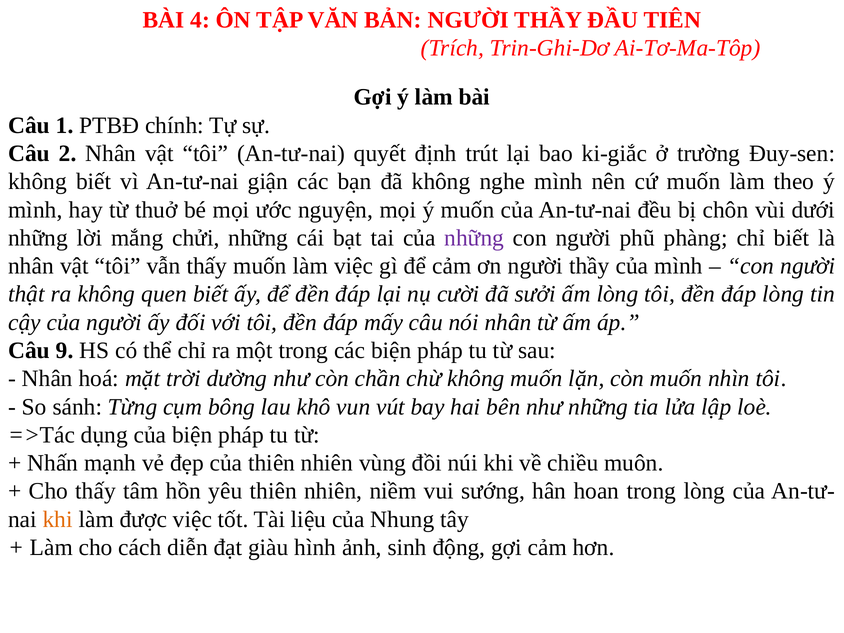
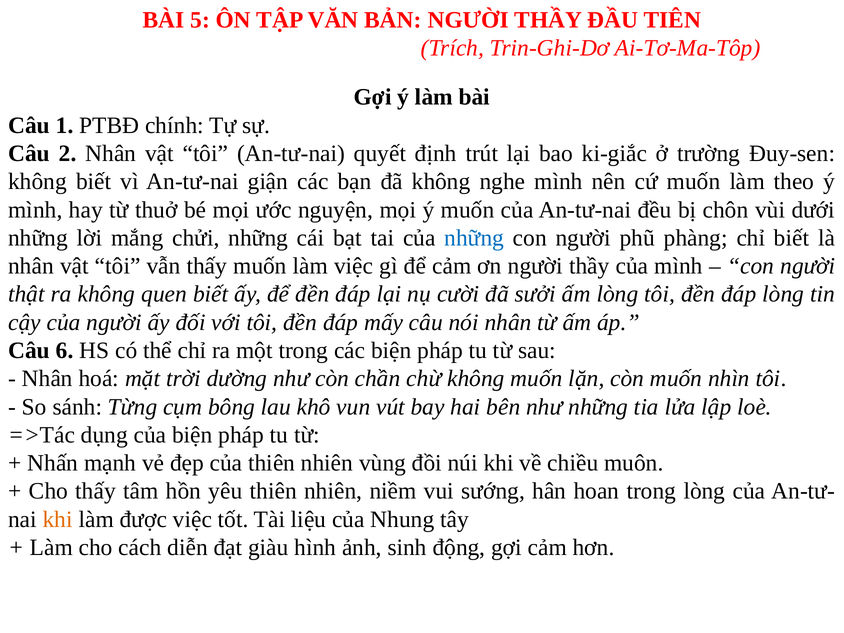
4: 4 -> 5
những at (474, 238) colour: purple -> blue
9: 9 -> 6
